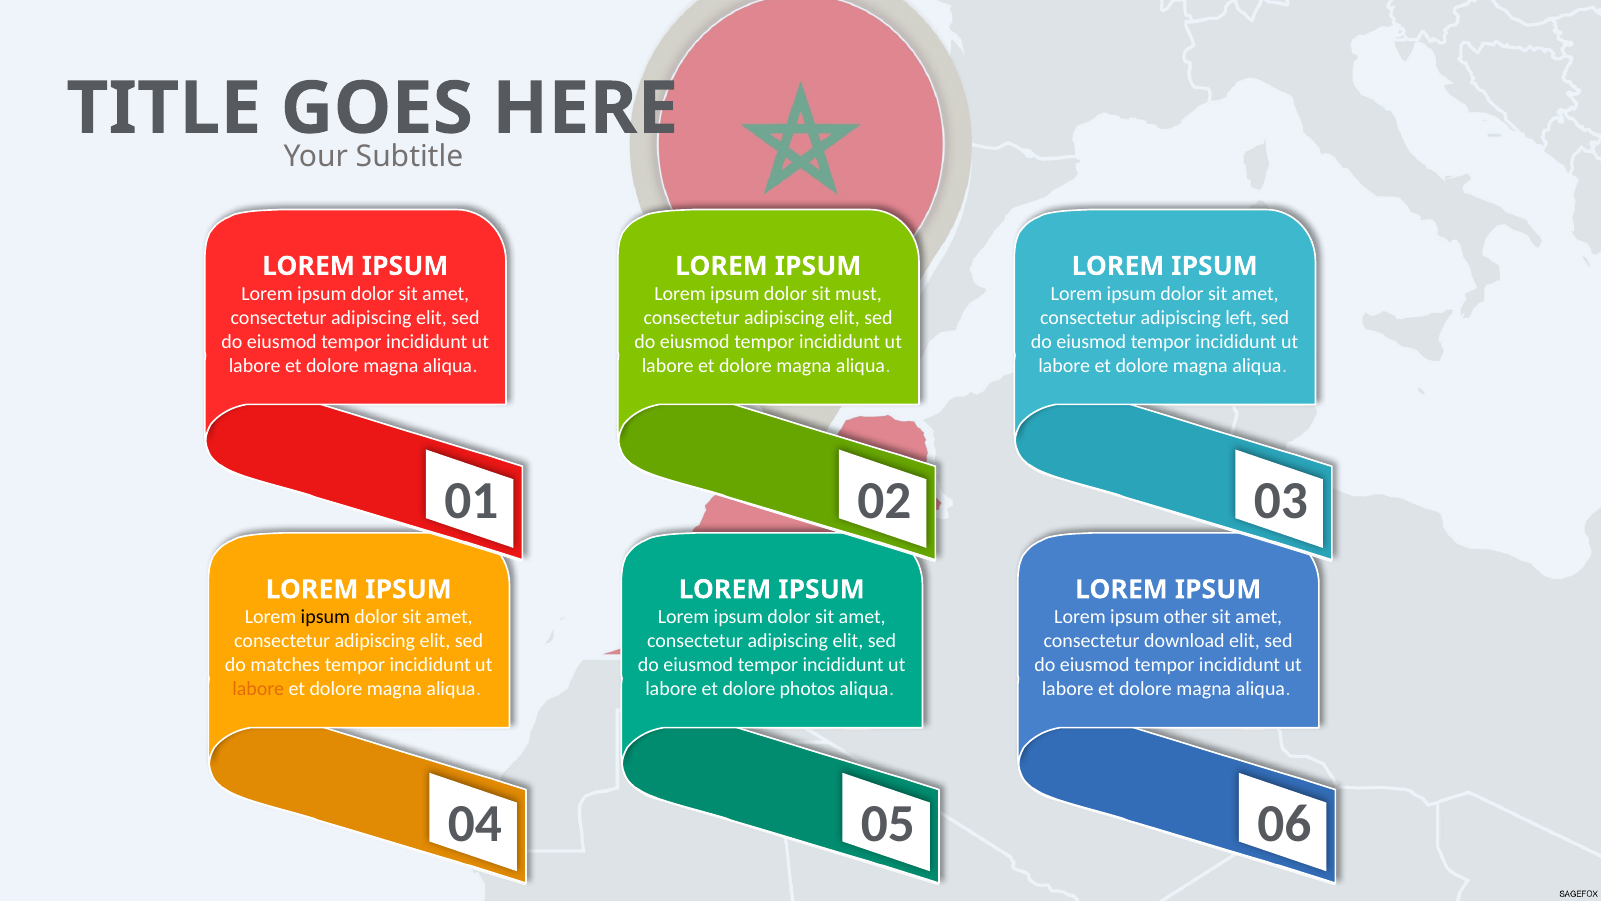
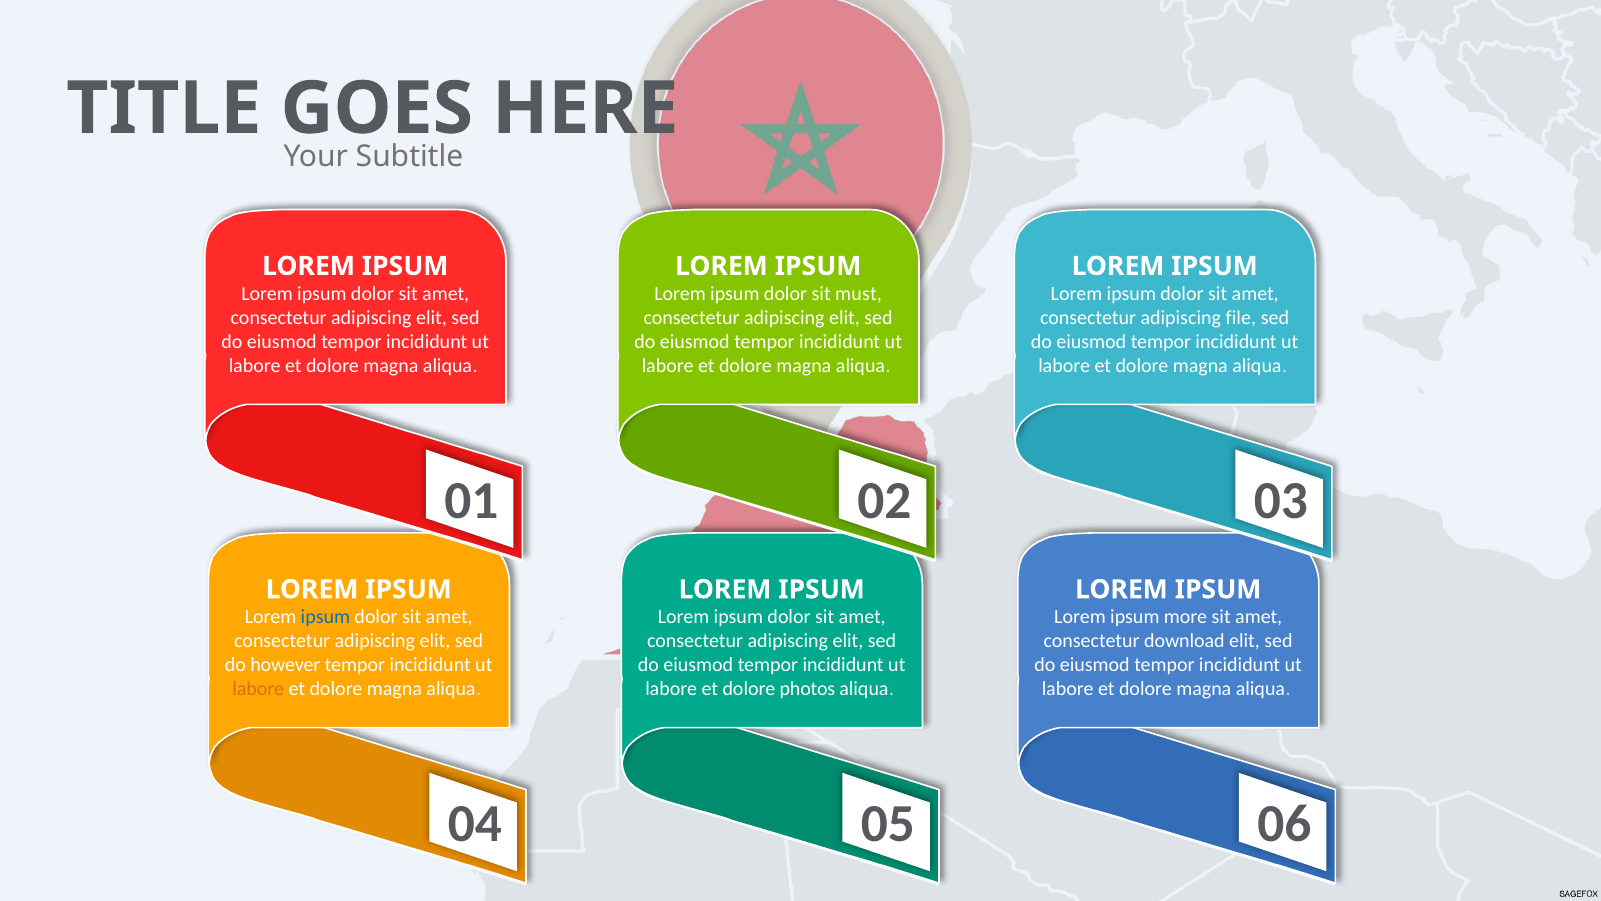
left: left -> file
ipsum at (325, 617) colour: black -> blue
other: other -> more
matches: matches -> however
